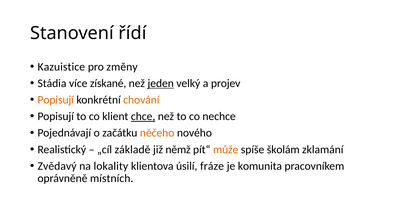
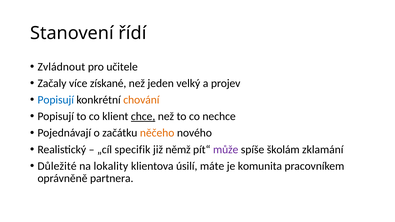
Kazuistice: Kazuistice -> Zvládnout
změny: změny -> učitele
Stádia: Stádia -> Začaly
jeden underline: present -> none
Popisují at (56, 100) colour: orange -> blue
základě: základě -> specifik
může colour: orange -> purple
Zvědavý: Zvědavý -> Důležité
fráze: fráze -> máte
místních: místních -> partnera
